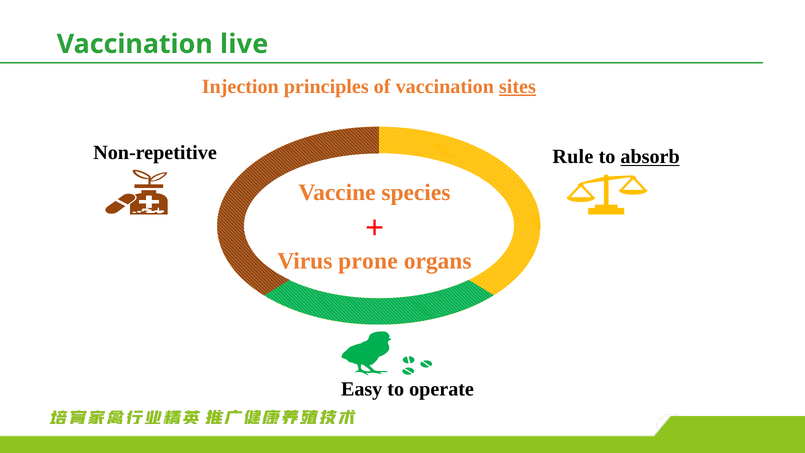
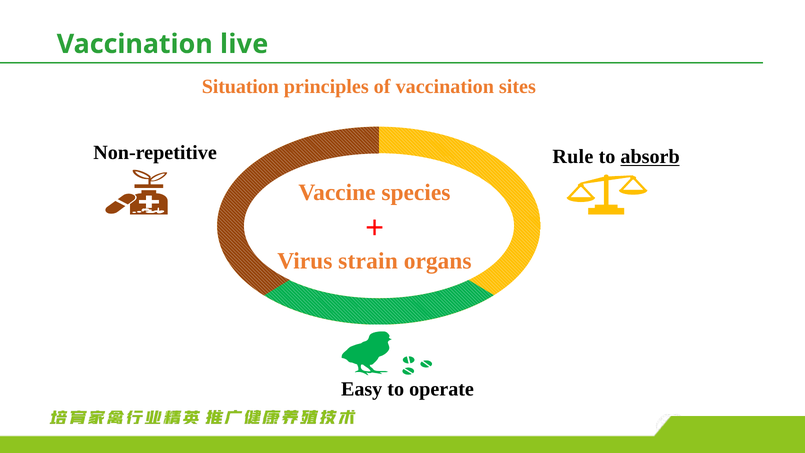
Injection: Injection -> Situation
sites underline: present -> none
prone: prone -> strain
